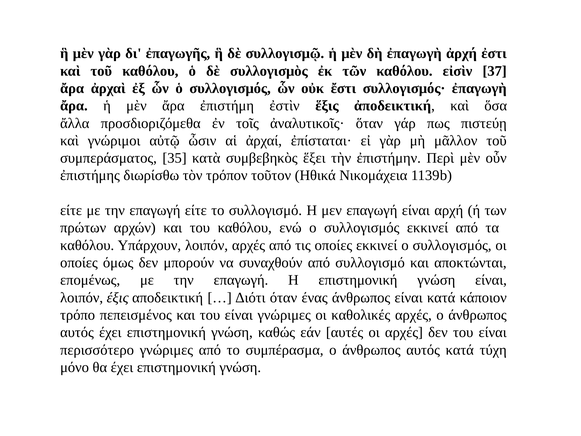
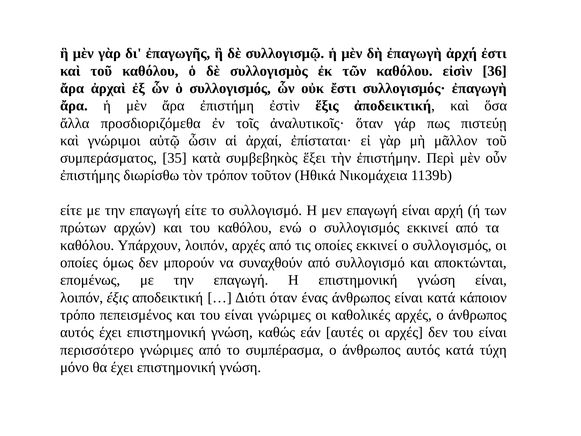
37: 37 -> 36
